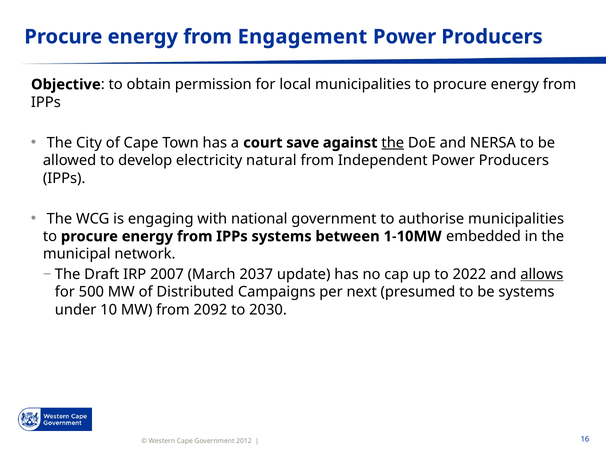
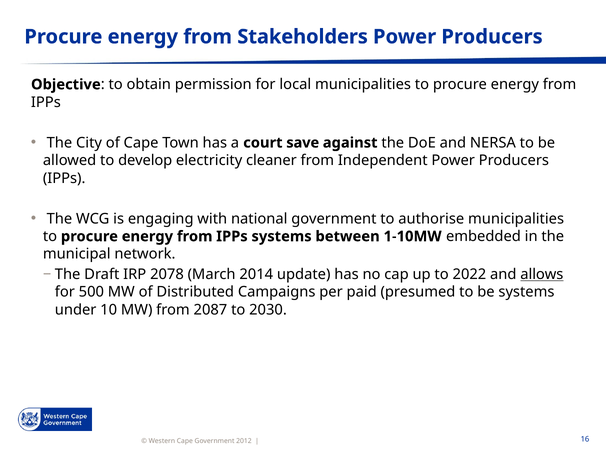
Engagement: Engagement -> Stakeholders
the at (393, 143) underline: present -> none
natural: natural -> cleaner
2007: 2007 -> 2078
2037: 2037 -> 2014
next: next -> paid
2092: 2092 -> 2087
